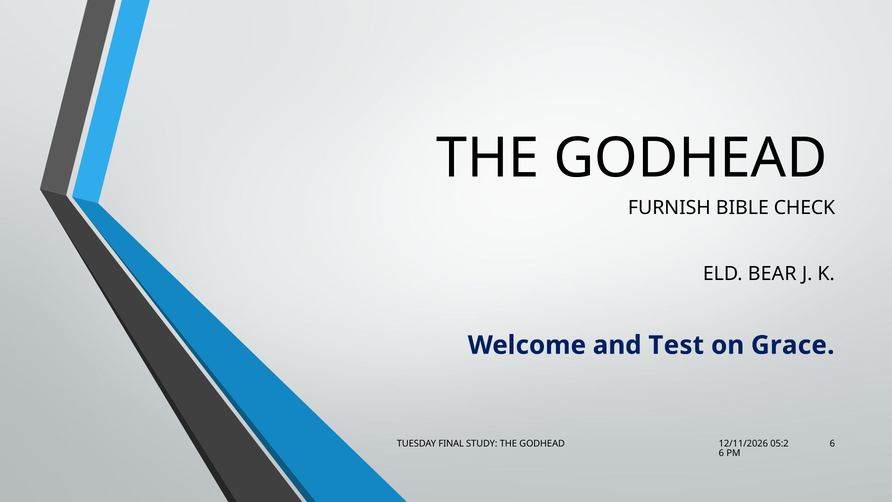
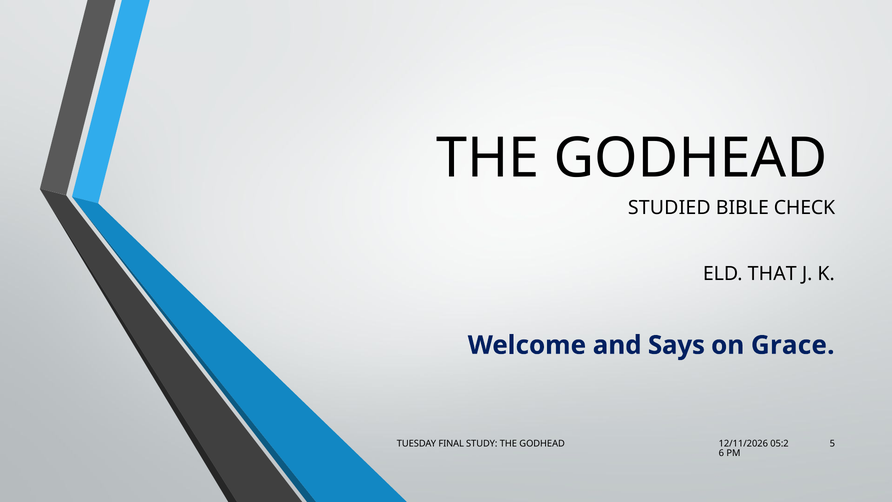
FURNISH: FURNISH -> STUDIED
BEAR: BEAR -> THAT
Test: Test -> Says
GODHEAD 6: 6 -> 5
